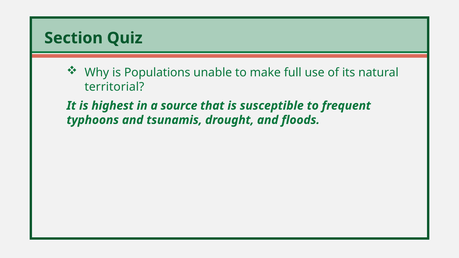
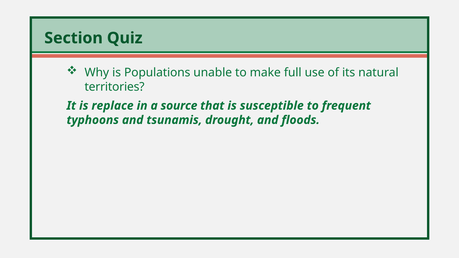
territorial: territorial -> territories
highest: highest -> replace
